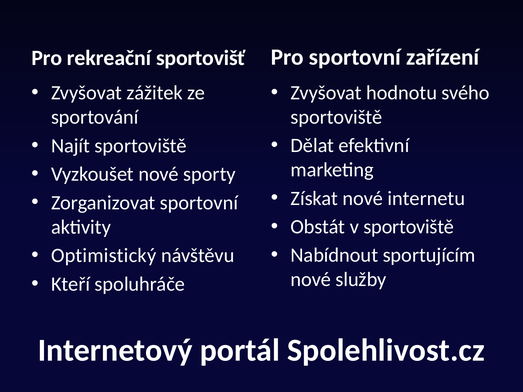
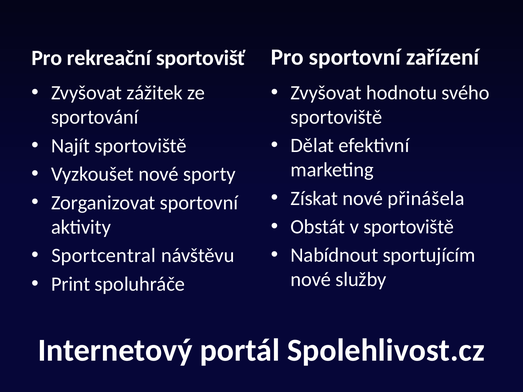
internetu: internetu -> přinášela
Optimistický: Optimistický -> Sportcentral
Kteří: Kteří -> Print
